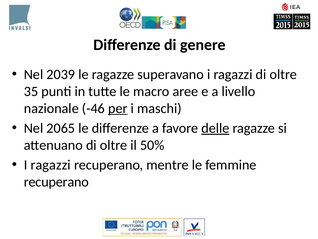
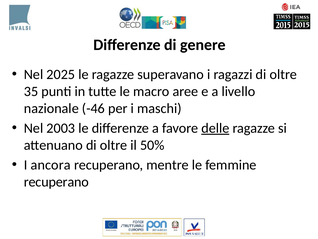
2039: 2039 -> 2025
per underline: present -> none
2065: 2065 -> 2003
ragazzi at (51, 165): ragazzi -> ancora
